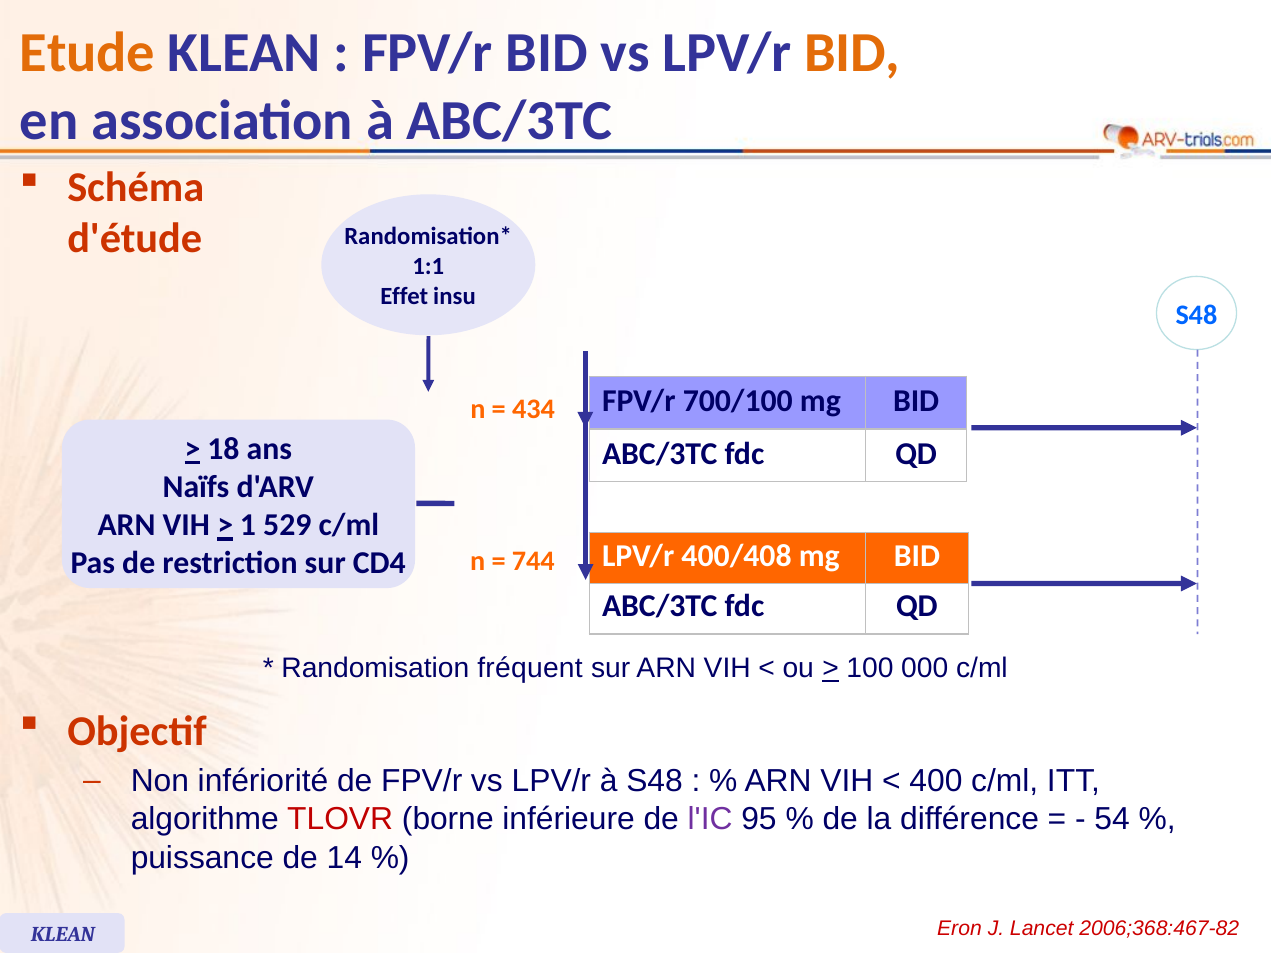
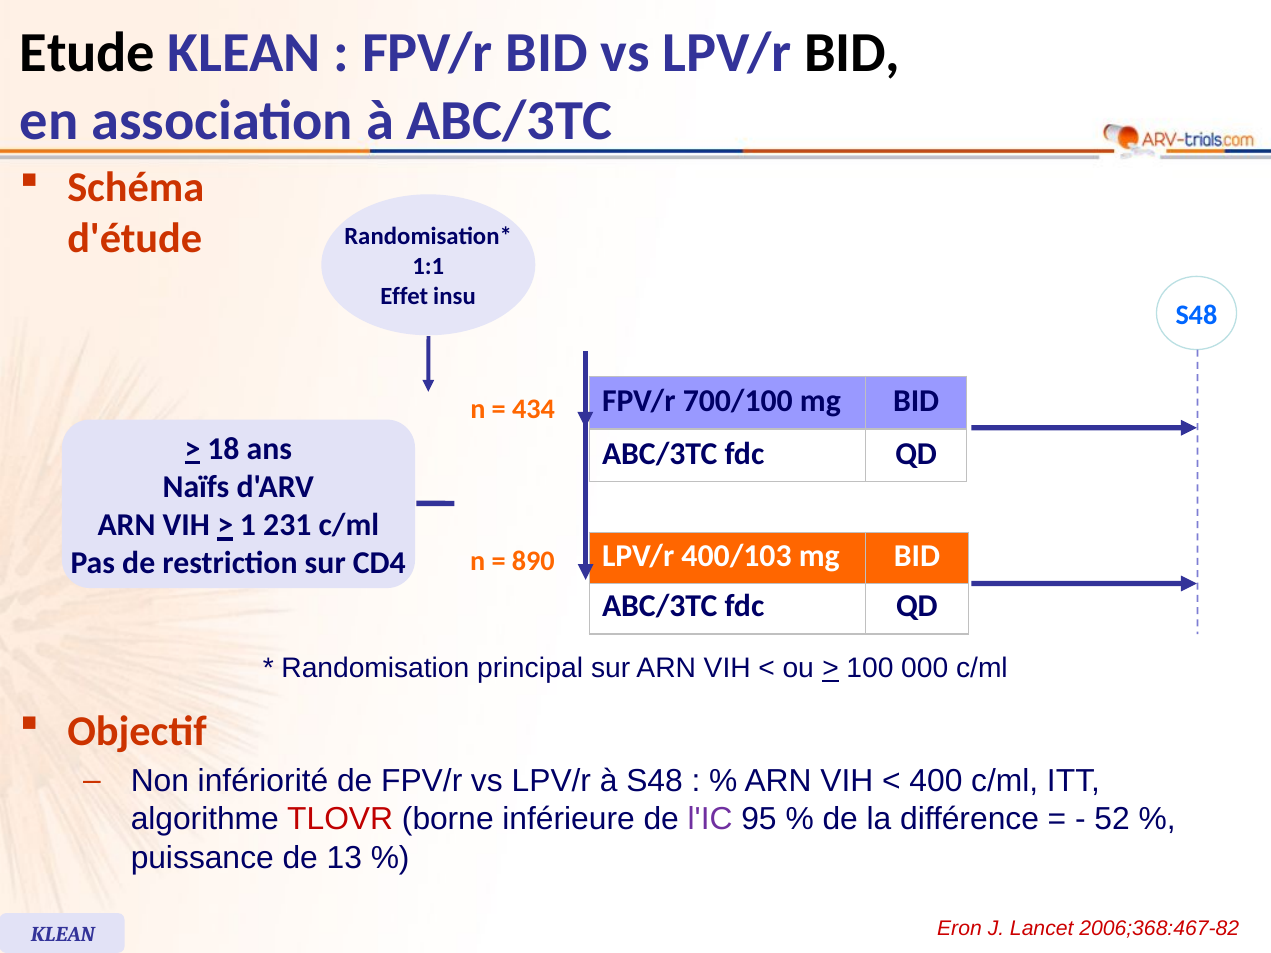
Etude colour: orange -> black
BID at (852, 53) colour: orange -> black
529: 529 -> 231
400/408: 400/408 -> 400/103
744: 744 -> 890
fréquent: fréquent -> principal
54: 54 -> 52
14: 14 -> 13
